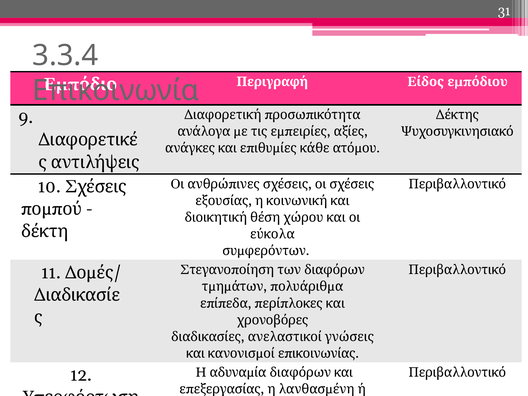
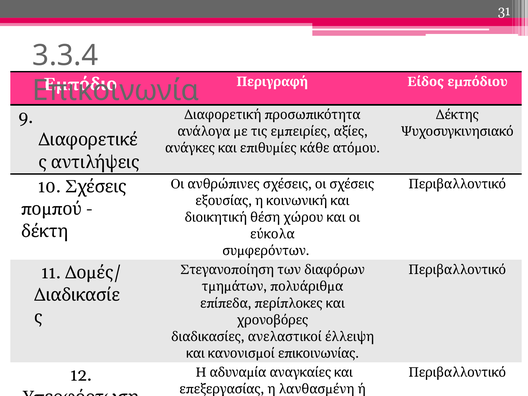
γνώσεις: γνώσεις -> έλλειψη
διαφόρων at (300, 372): διαφόρων -> αναγκαίες
